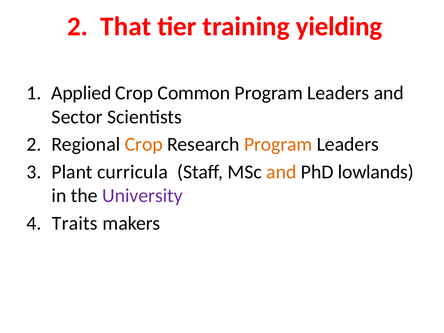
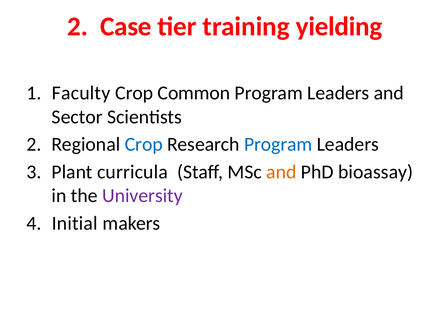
That: That -> Case
Applied: Applied -> Faculty
Crop at (144, 144) colour: orange -> blue
Program at (278, 144) colour: orange -> blue
lowlands: lowlands -> bioassay
Traits: Traits -> Initial
